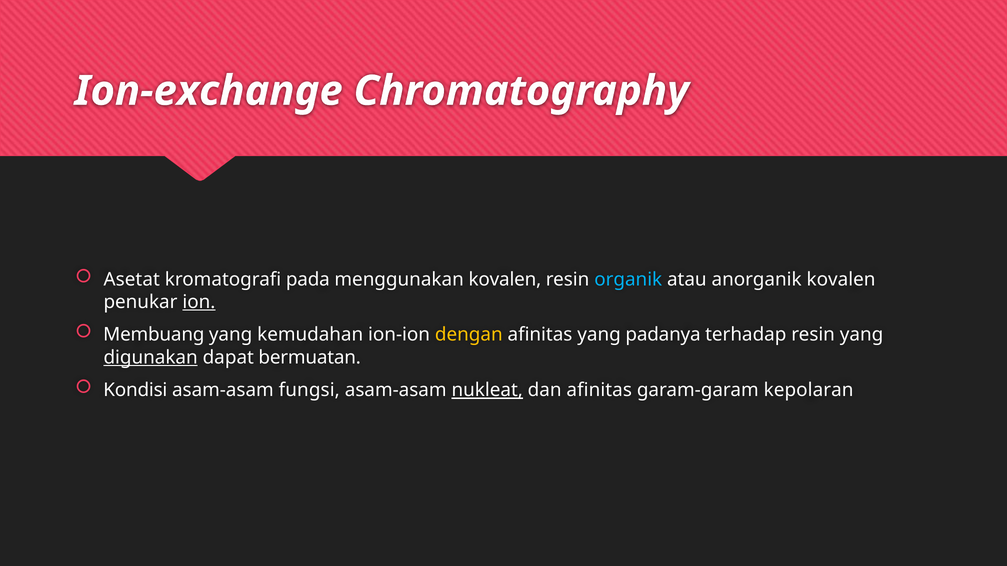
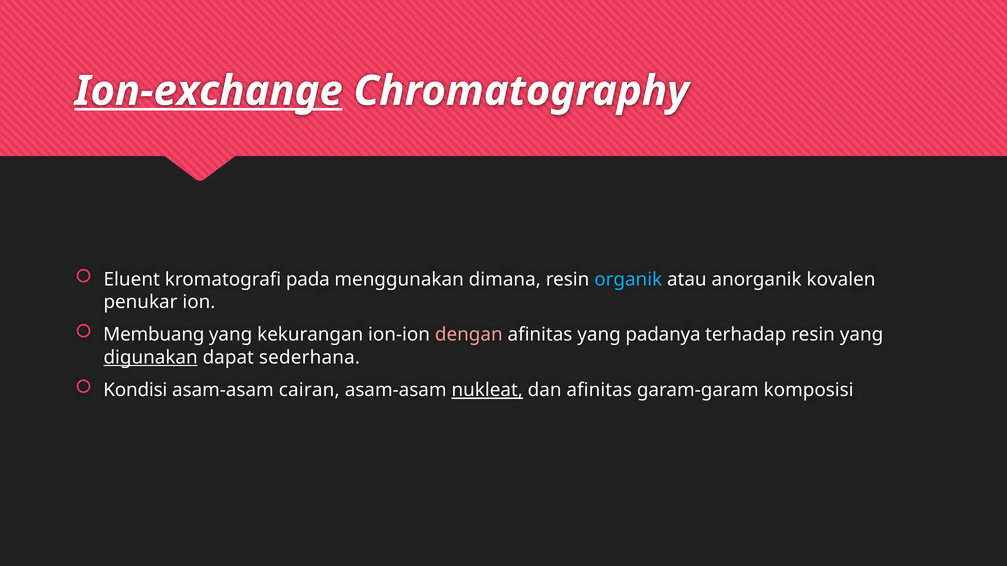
Ion-exchange underline: none -> present
Asetat: Asetat -> Eluent
menggunakan kovalen: kovalen -> dimana
ion underline: present -> none
kemudahan: kemudahan -> kekurangan
dengan colour: yellow -> pink
bermuatan: bermuatan -> sederhana
fungsi: fungsi -> cairan
kepolaran: kepolaran -> komposisi
